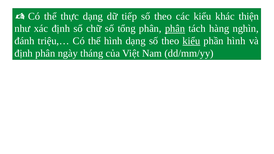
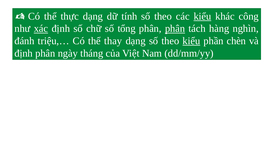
tiếp: tiếp -> tính
kiểu at (202, 16) underline: none -> present
thiện: thiện -> công
xác underline: none -> present
thể hình: hình -> thay
phần hình: hình -> chèn
